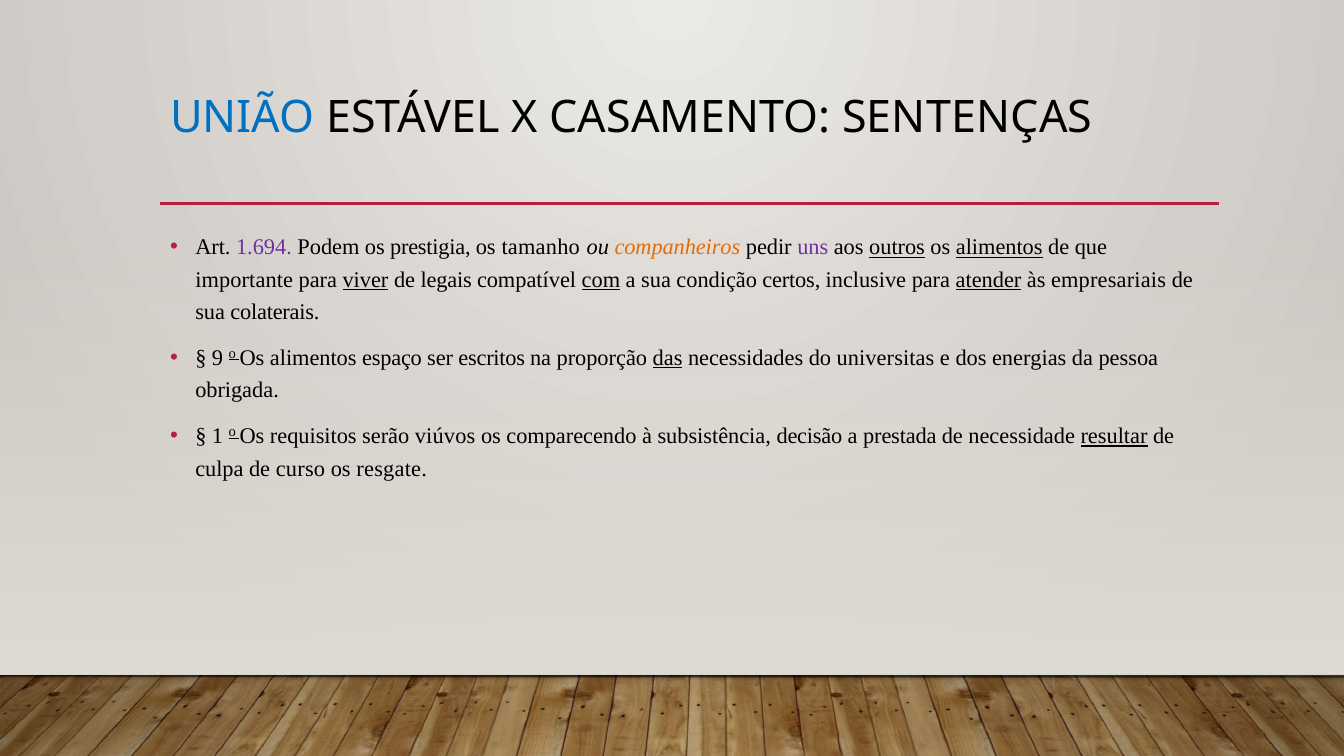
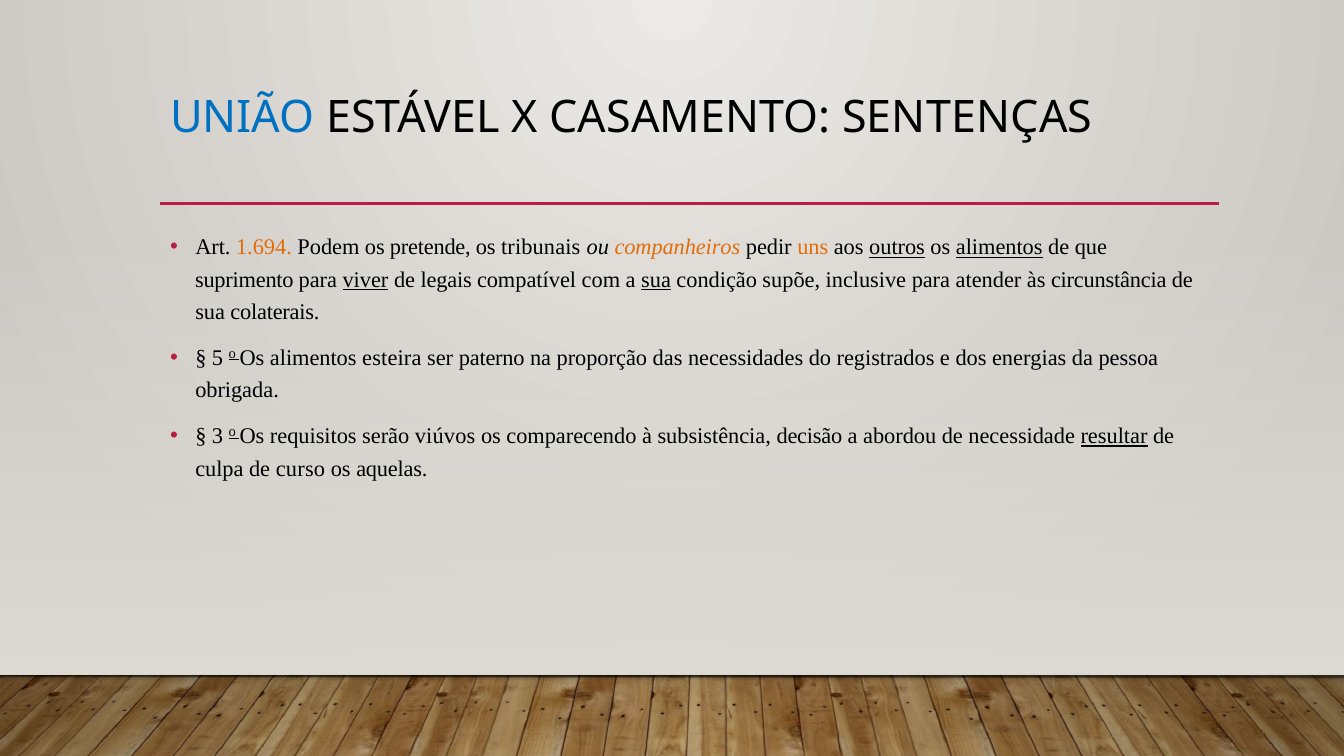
1.694 colour: purple -> orange
prestigia: prestigia -> pretende
tamanho: tamanho -> tribunais
uns colour: purple -> orange
importante: importante -> suprimento
com underline: present -> none
sua at (656, 280) underline: none -> present
certos: certos -> supõe
atender underline: present -> none
empresariais: empresariais -> circunstância
9: 9 -> 5
espaço: espaço -> esteira
escritos: escritos -> paterno
das underline: present -> none
universitas: universitas -> registrados
1: 1 -> 3
prestada: prestada -> abordou
resgate: resgate -> aquelas
